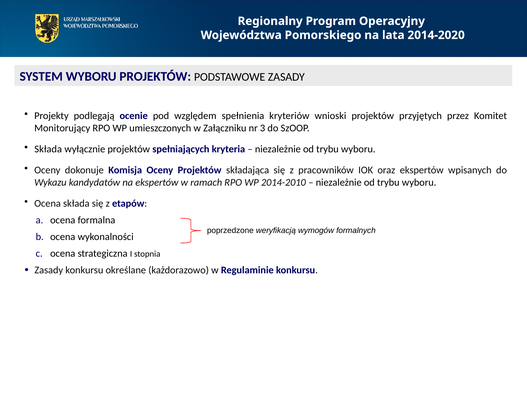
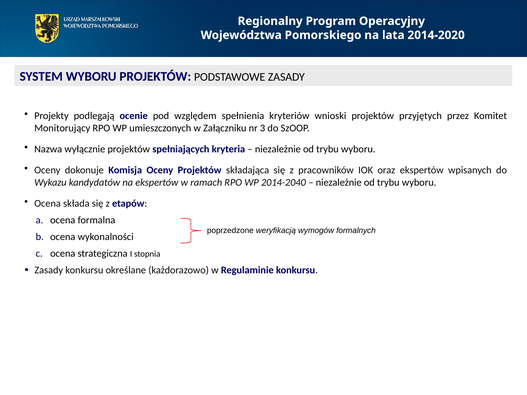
Składa at (48, 149): Składa -> Nazwa
2014-2010: 2014-2010 -> 2014-2040
